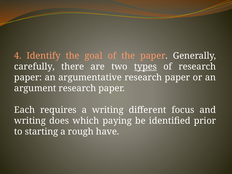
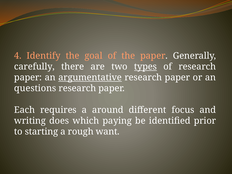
argumentative underline: none -> present
argument: argument -> questions
a writing: writing -> around
have: have -> want
